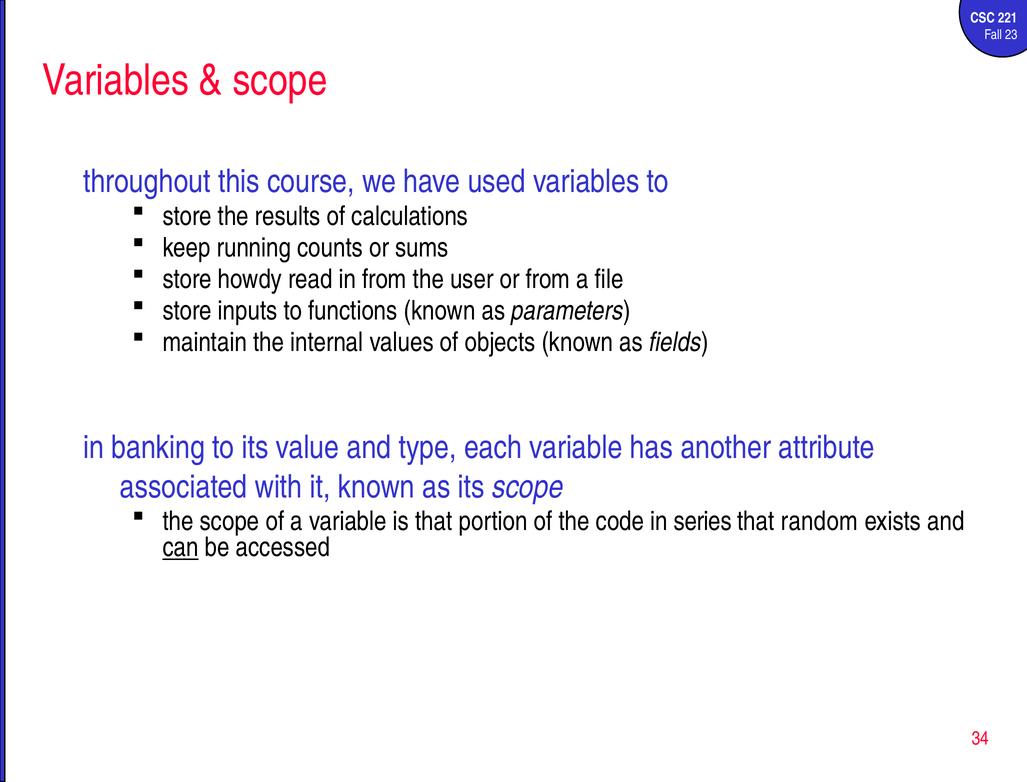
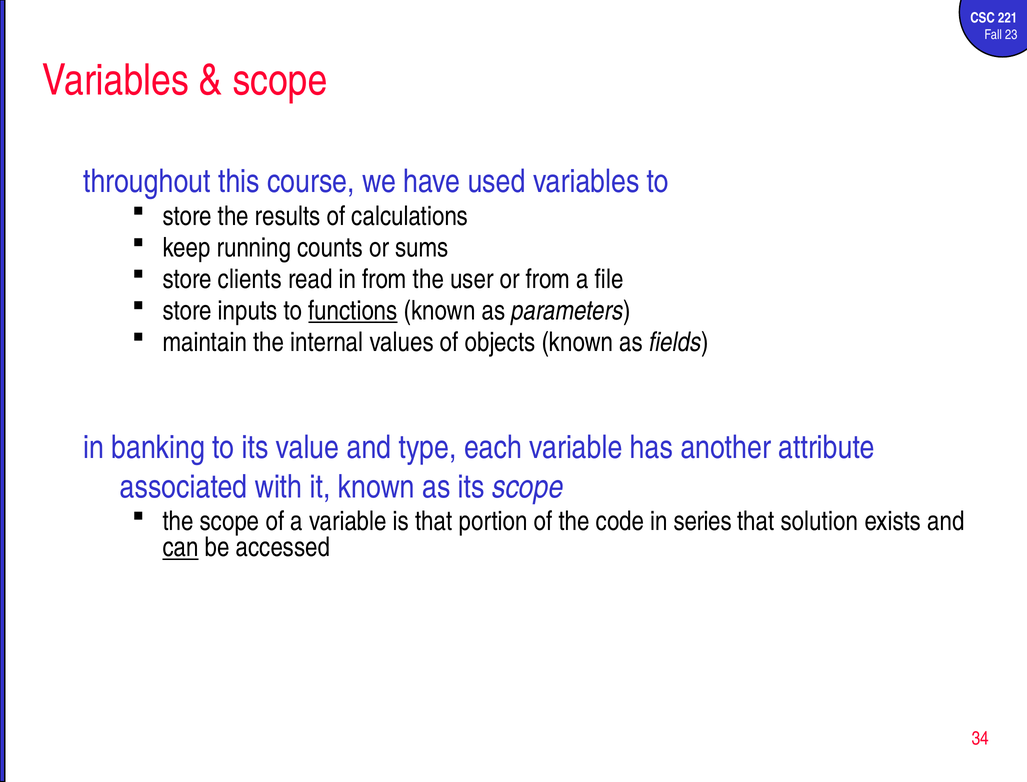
howdy: howdy -> clients
functions underline: none -> present
random: random -> solution
